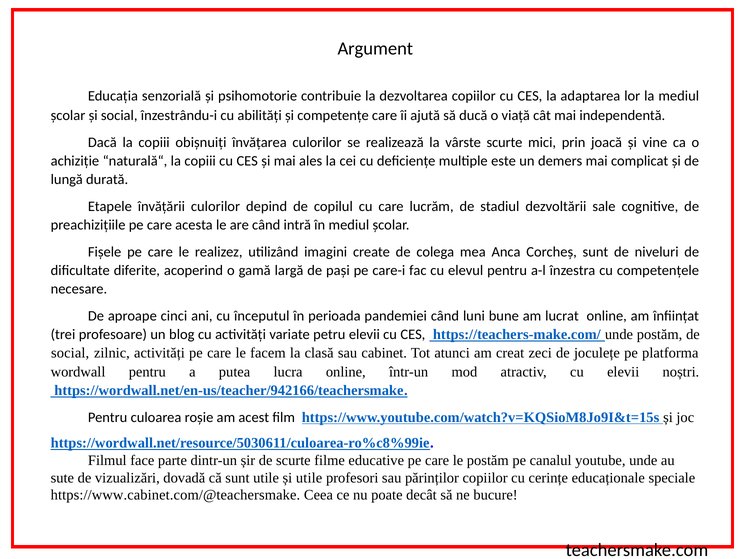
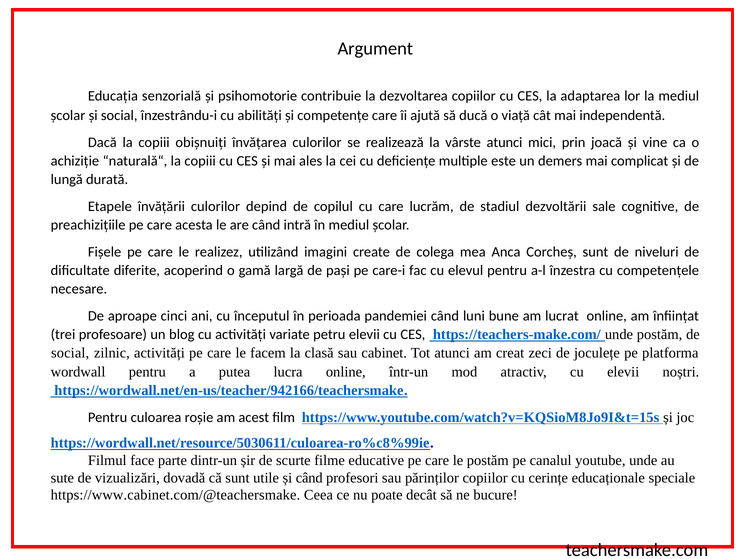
vârste scurte: scurte -> atunci
și utile: utile -> când
